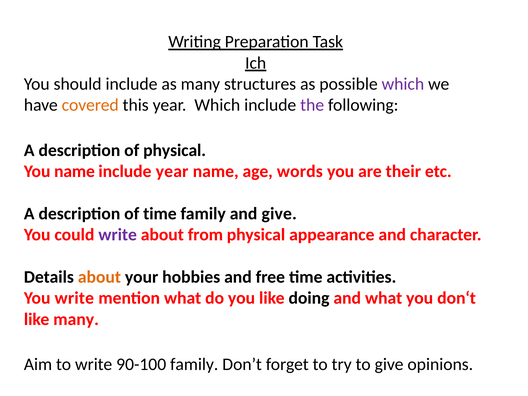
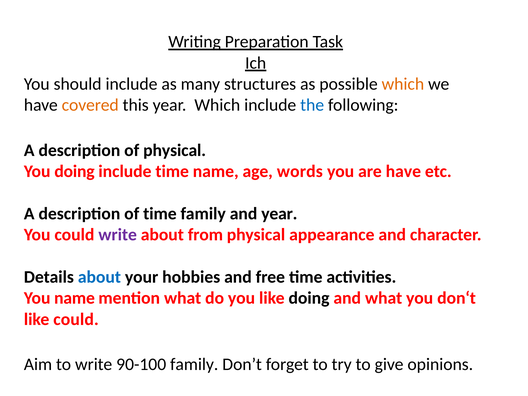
which at (403, 84) colour: purple -> orange
the colour: purple -> blue
You name: name -> doing
include year: year -> time
are their: their -> have
and give: give -> year
about at (99, 277) colour: orange -> blue
You write: write -> name
like many: many -> could
